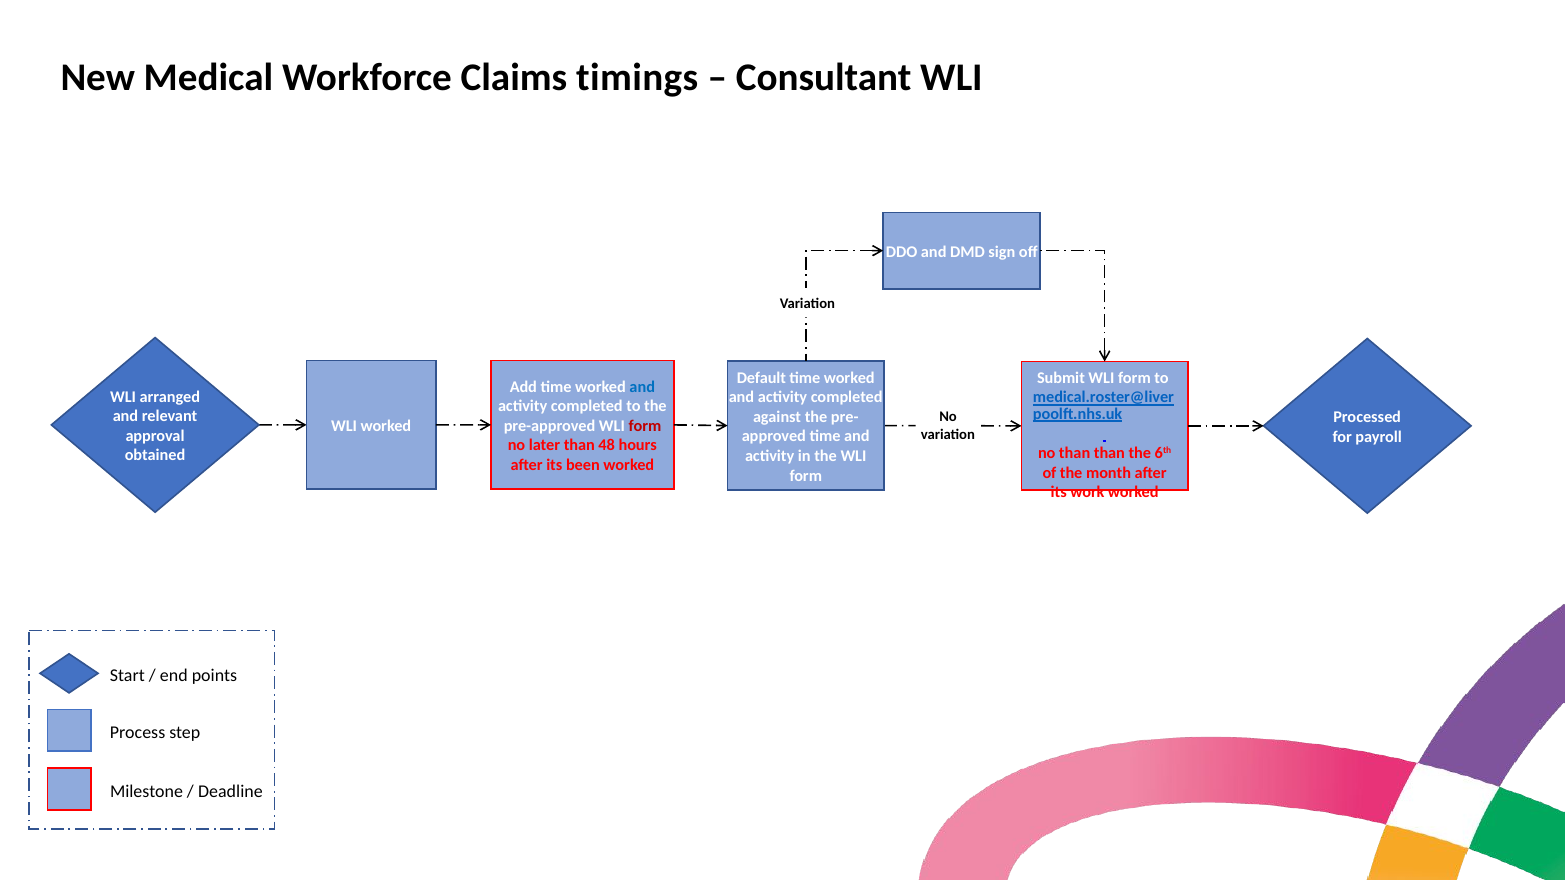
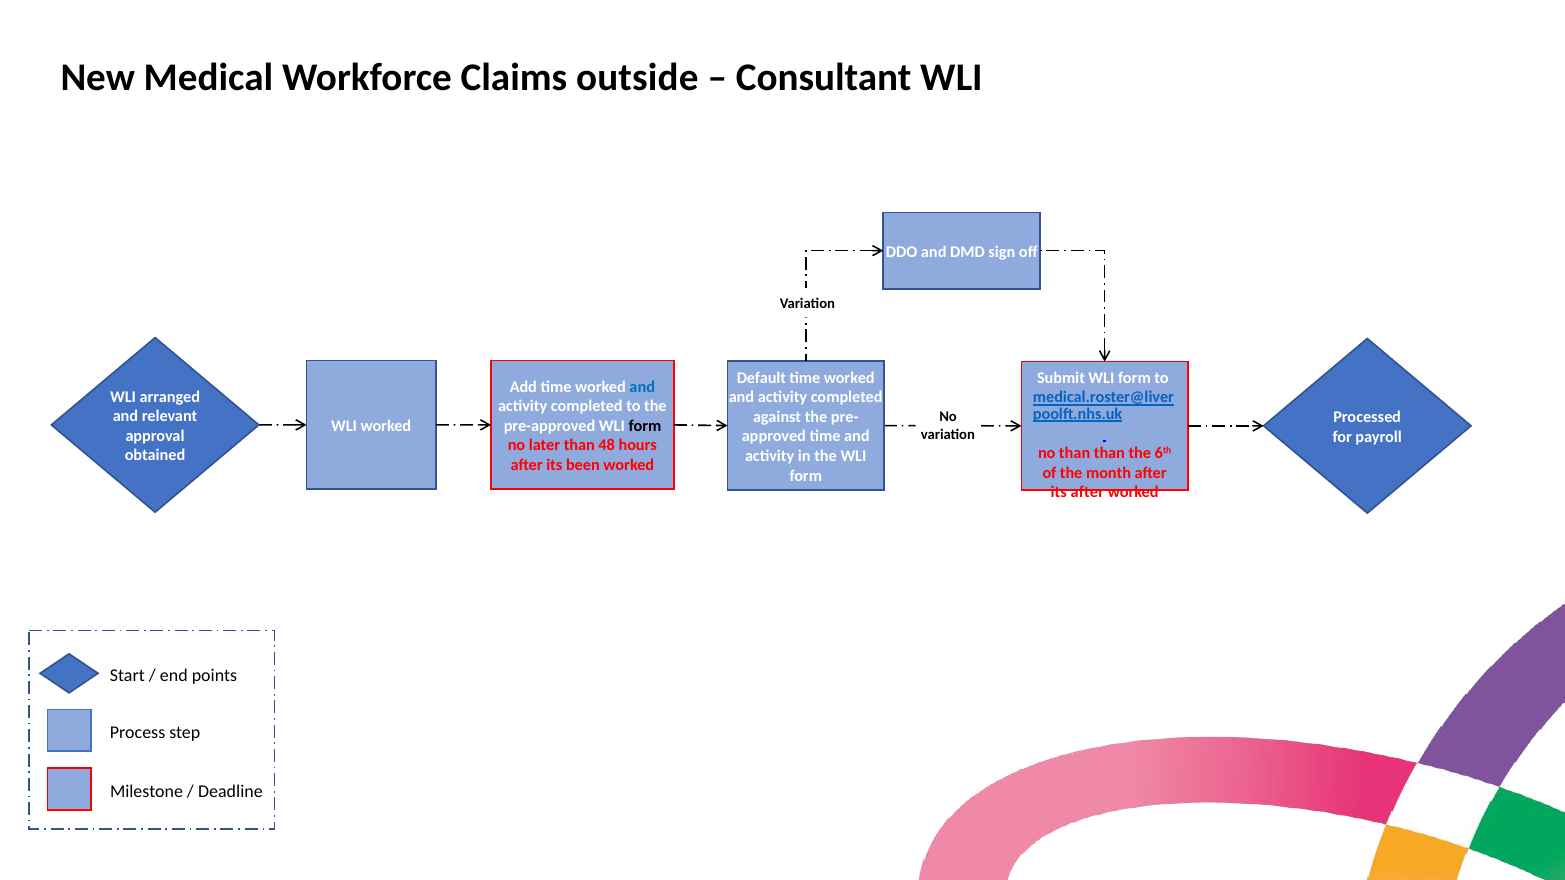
timings: timings -> outside
form at (645, 426) colour: red -> black
its work: work -> after
